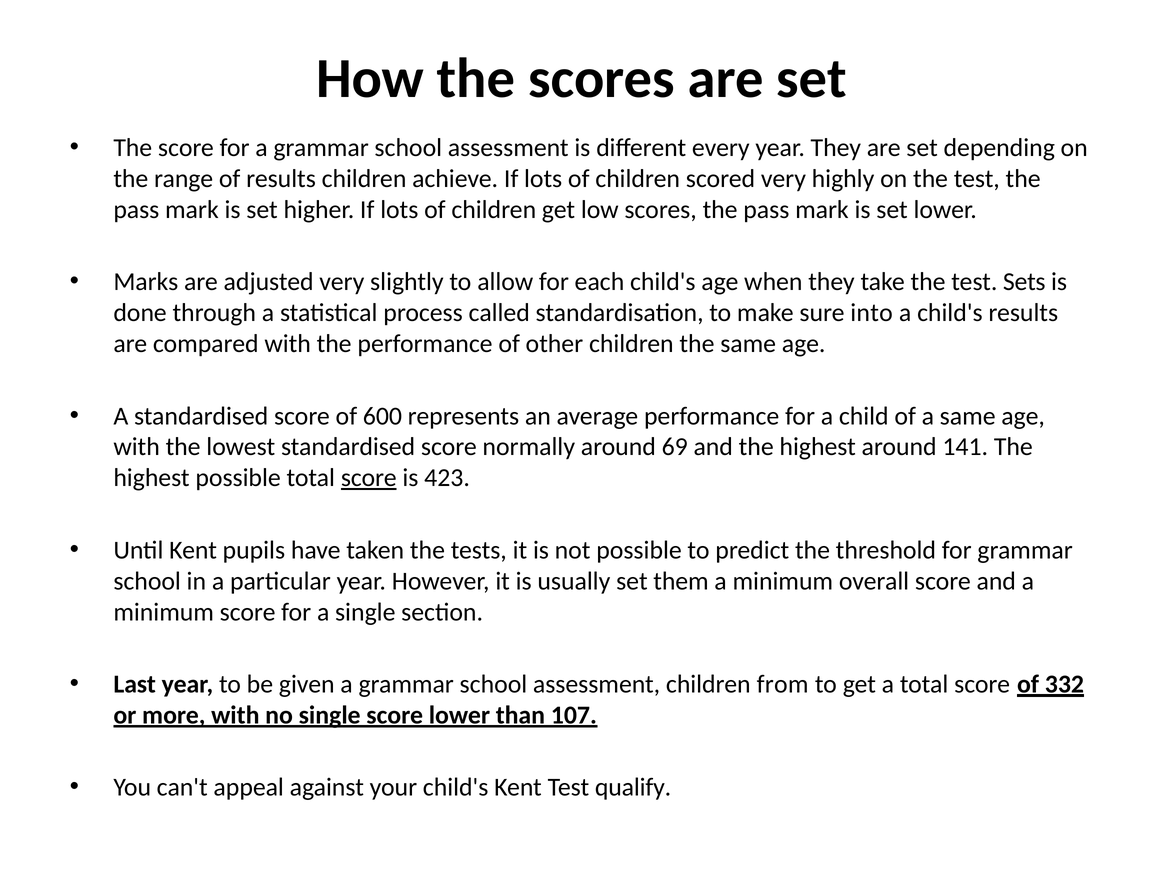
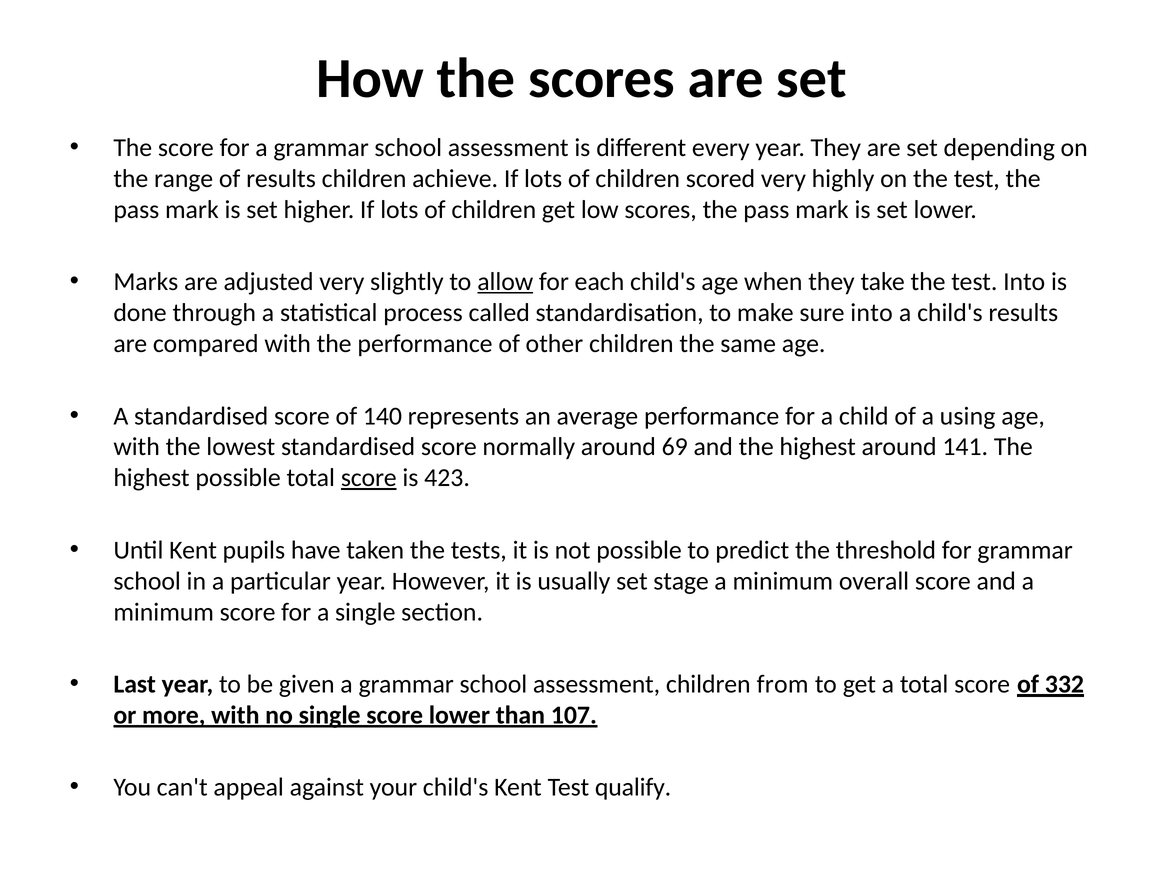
allow underline: none -> present
test Sets: Sets -> Into
600: 600 -> 140
a same: same -> using
them: them -> stage
